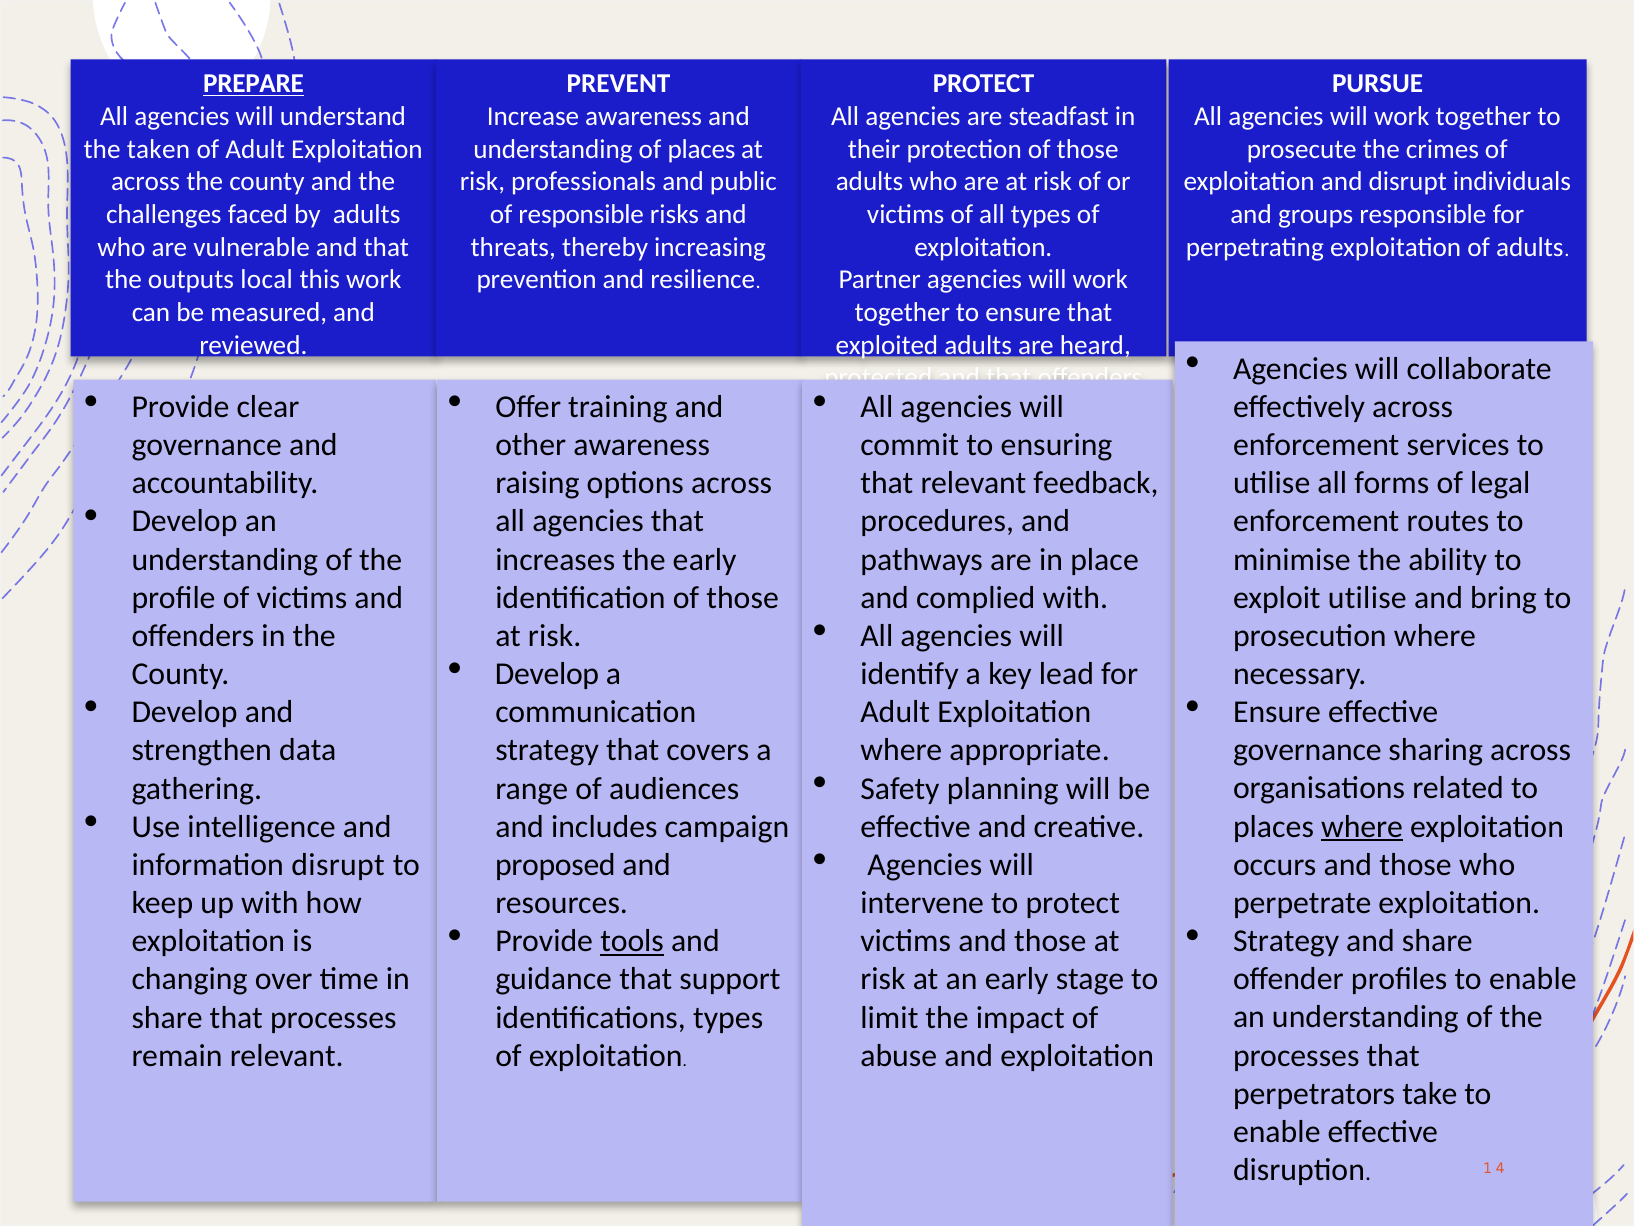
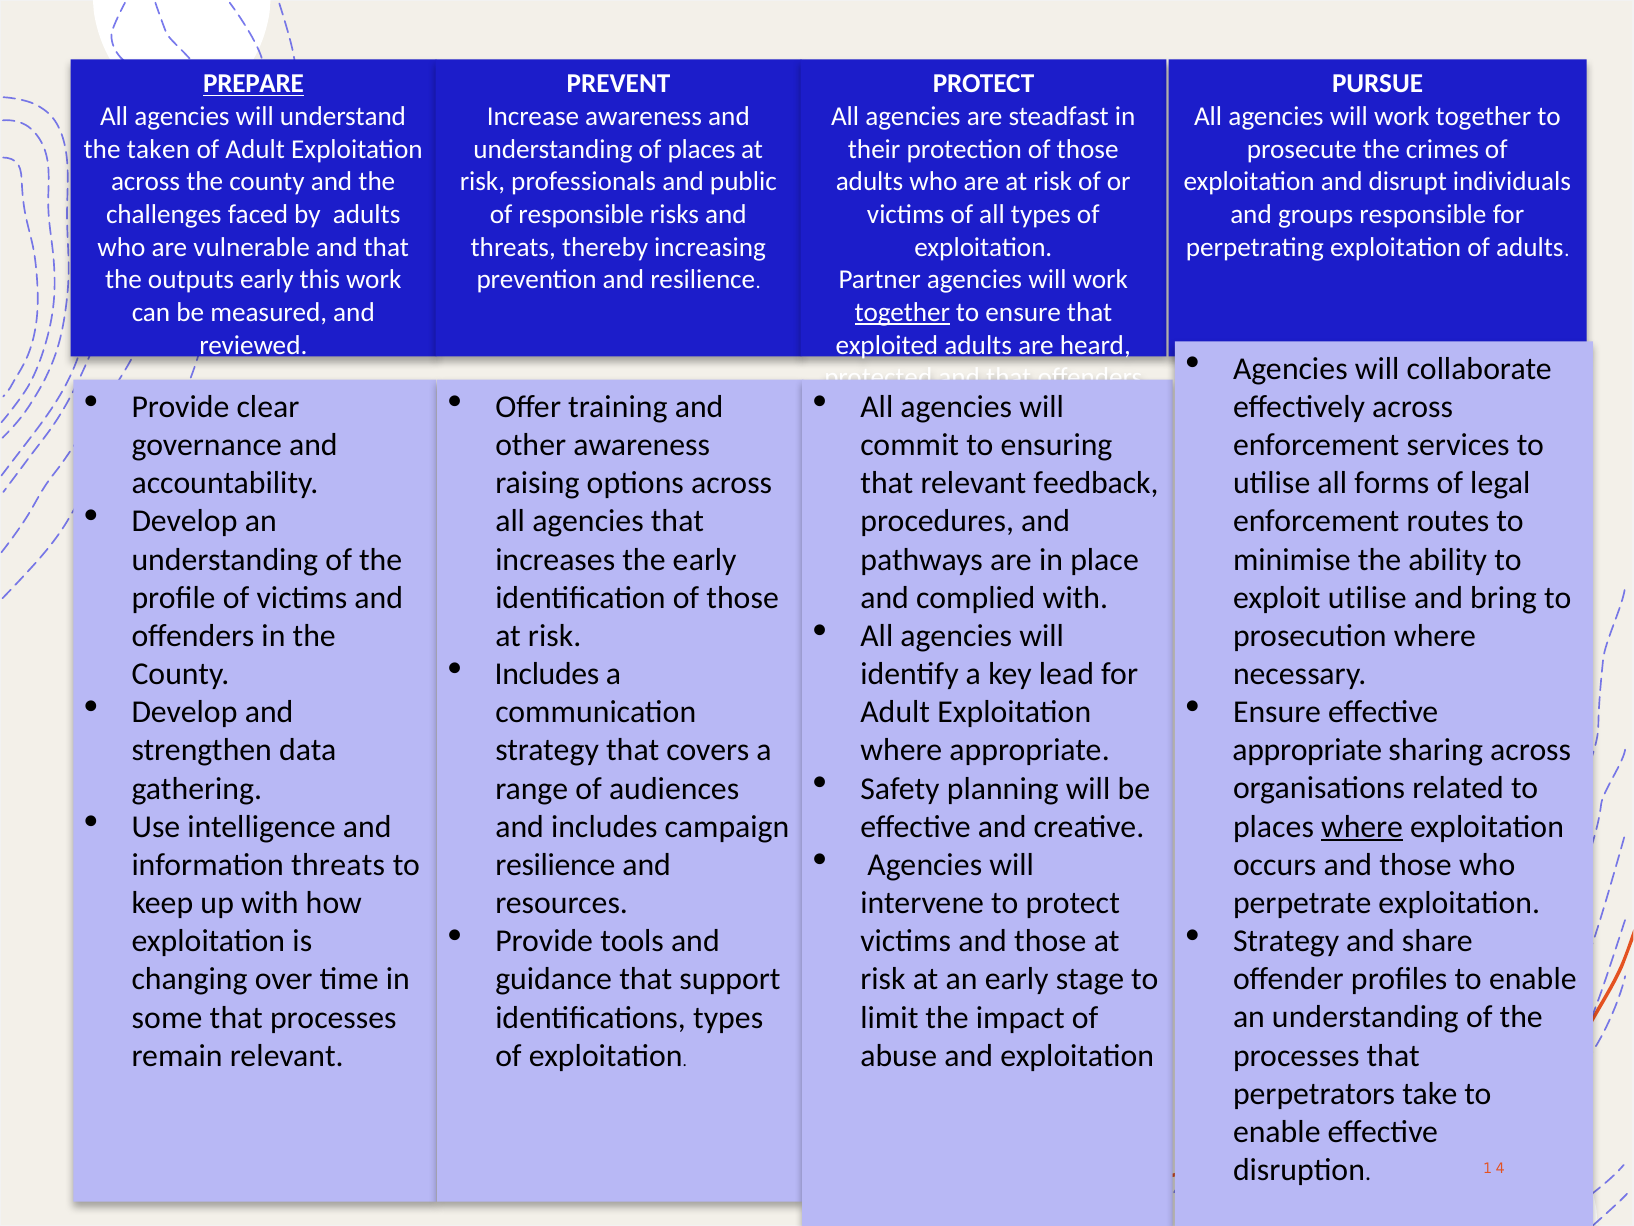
outputs local: local -> early
together at (902, 312) underline: none -> present
Develop at (547, 674): Develop -> Includes
governance at (1307, 750): governance -> appropriate
information disrupt: disrupt -> threats
proposed at (555, 865): proposed -> resilience
tools underline: present -> none
share at (167, 1017): share -> some
